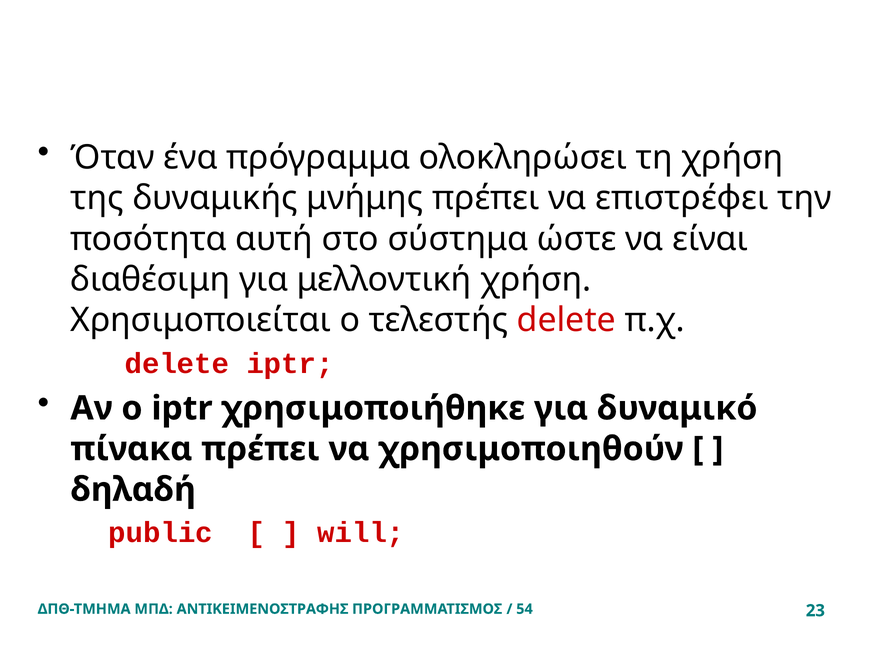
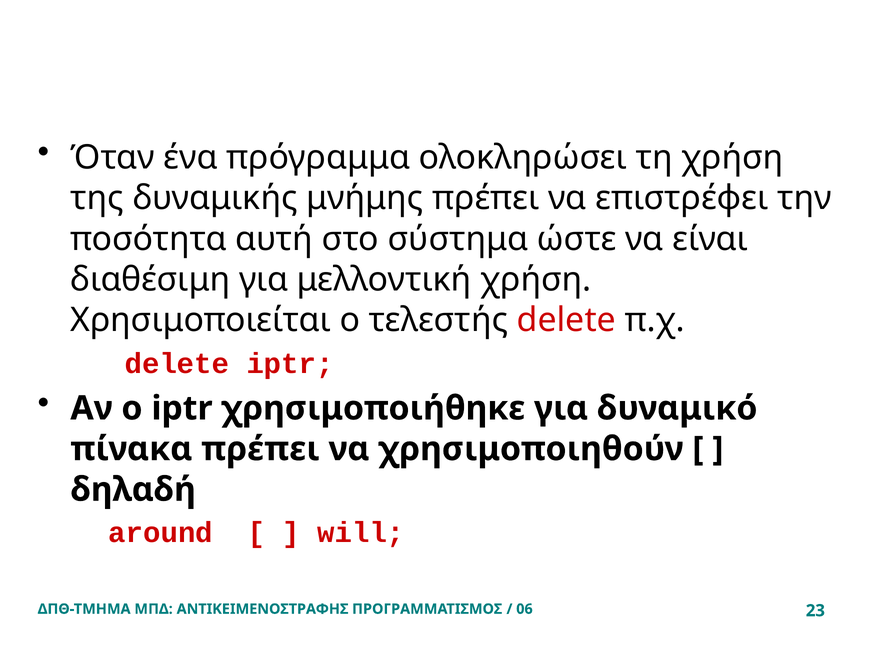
public: public -> around
54: 54 -> 06
